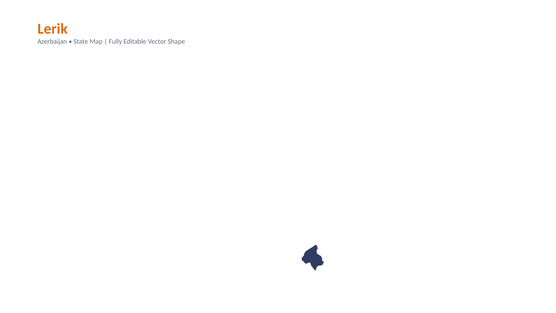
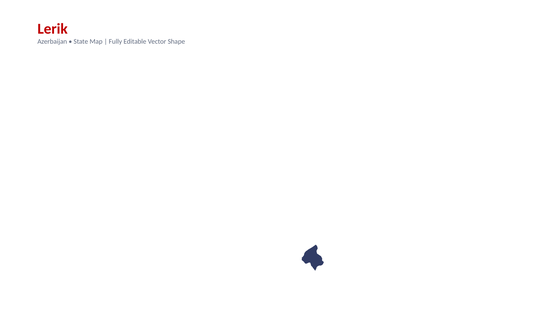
Lerik colour: orange -> red
